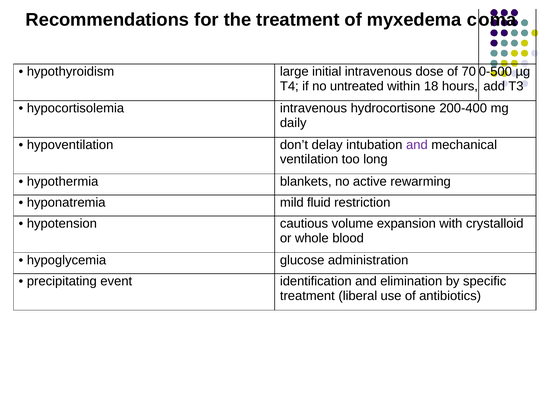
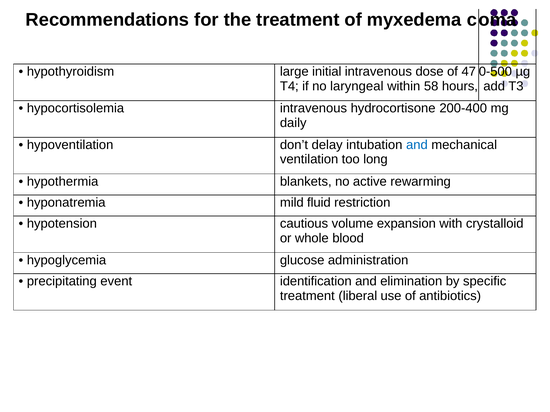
70: 70 -> 47
untreated: untreated -> laryngeal
18: 18 -> 58
and at (417, 145) colour: purple -> blue
